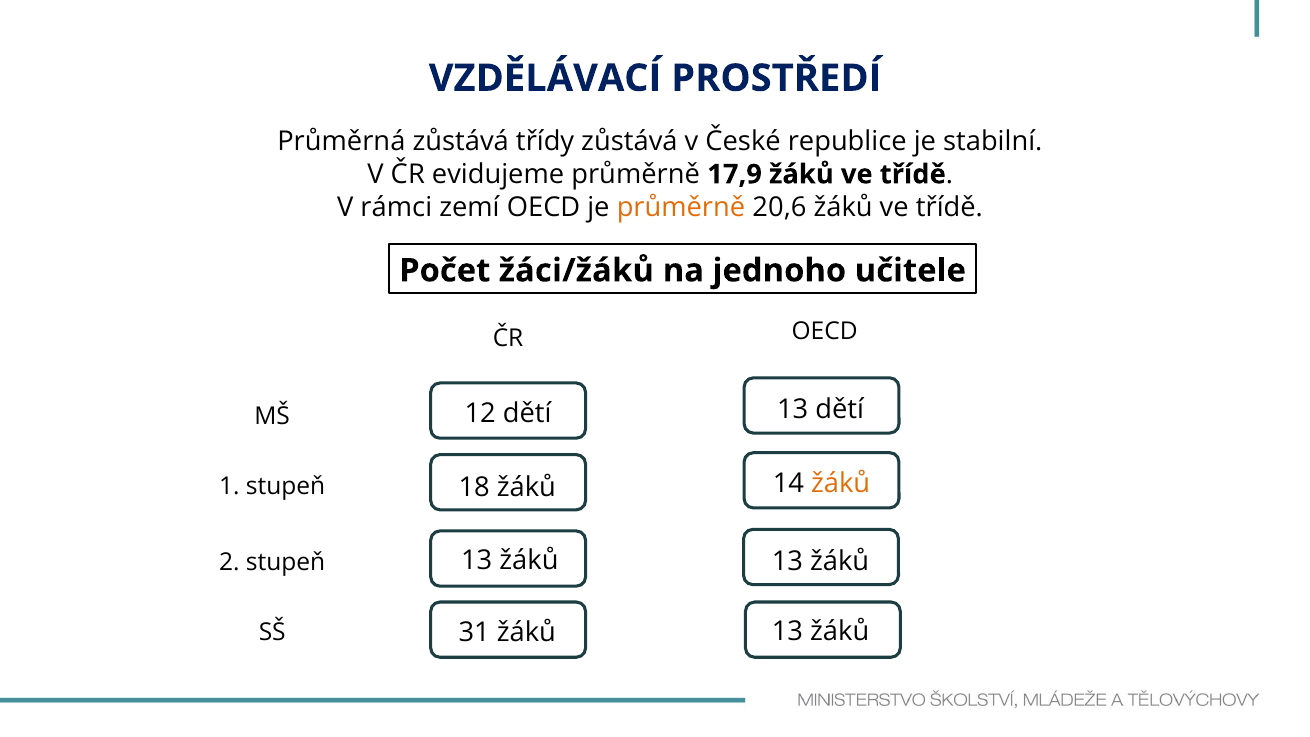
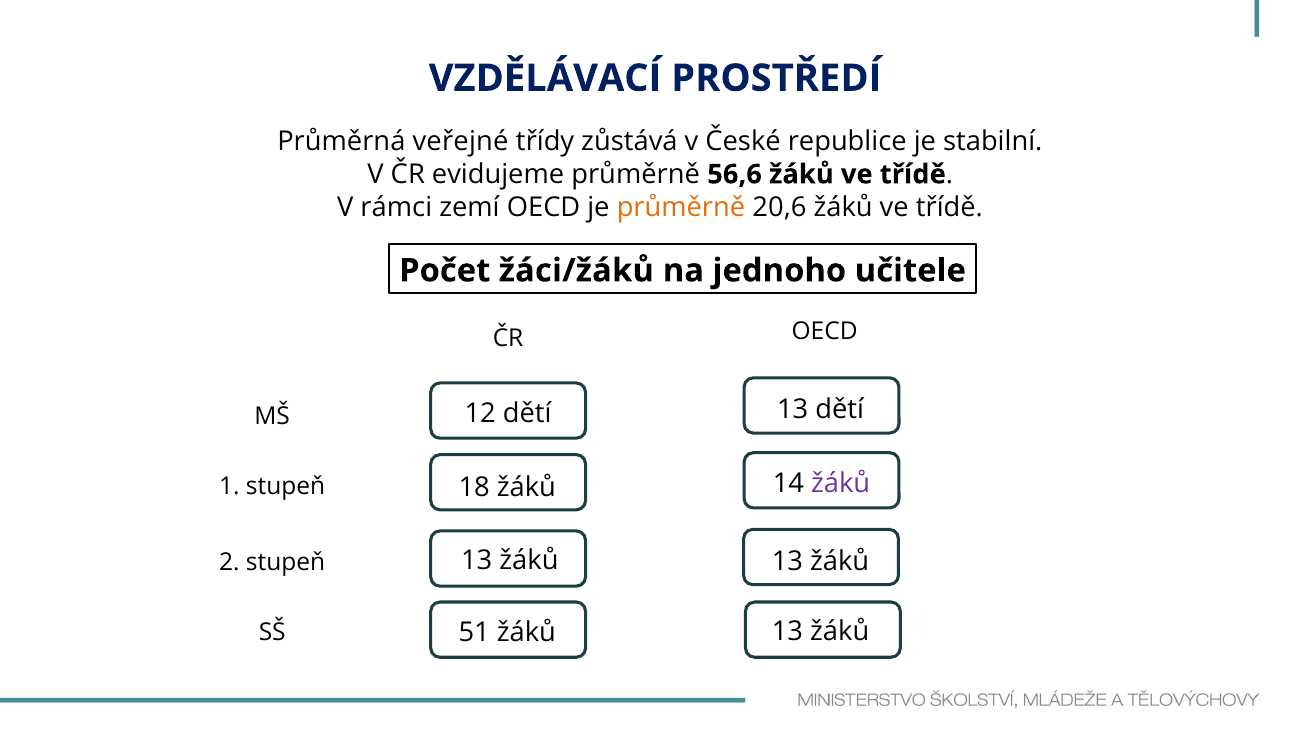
Průměrná zůstává: zůstává -> veřejné
17,9: 17,9 -> 56,6
žáků at (841, 484) colour: orange -> purple
31: 31 -> 51
